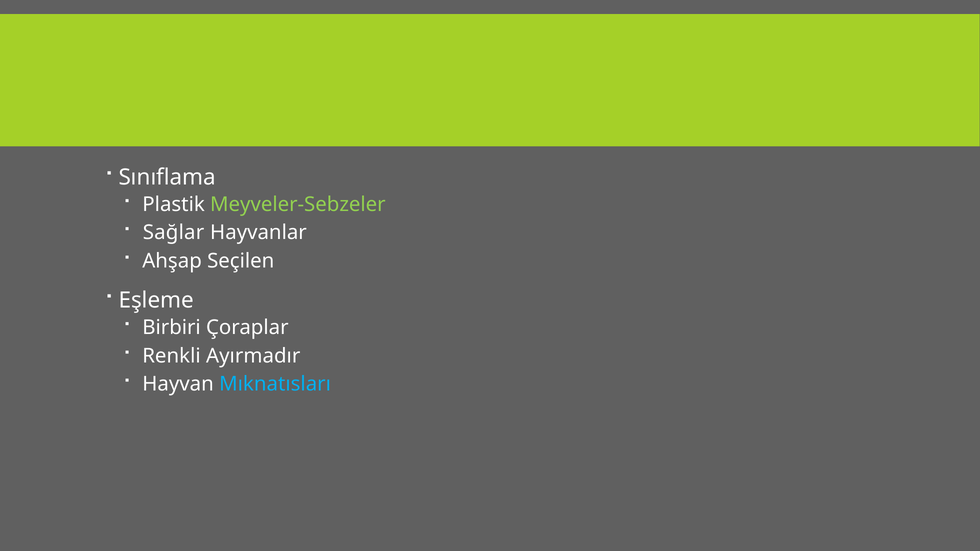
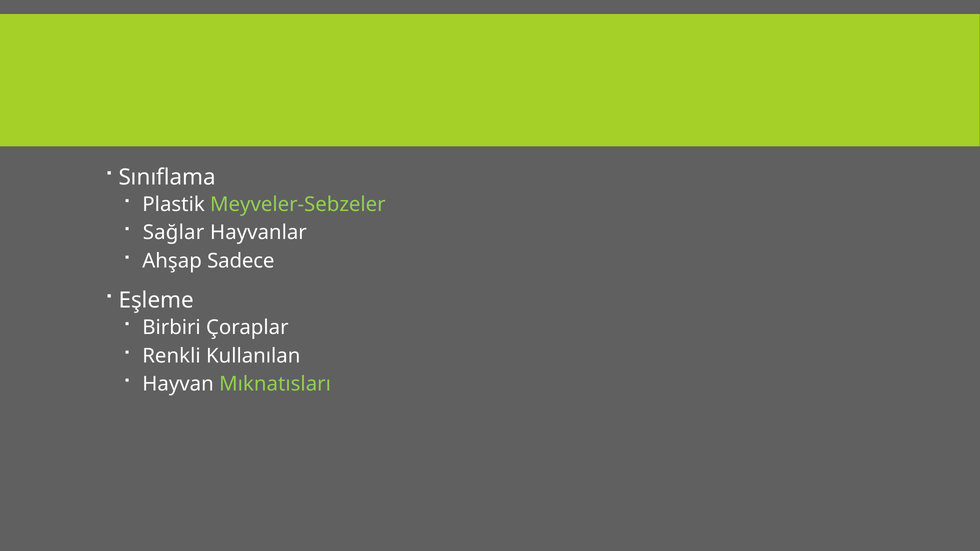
Seçilen: Seçilen -> Sadece
Ayırmadır: Ayırmadır -> Kullanılan
Mıknatısları colour: light blue -> light green
